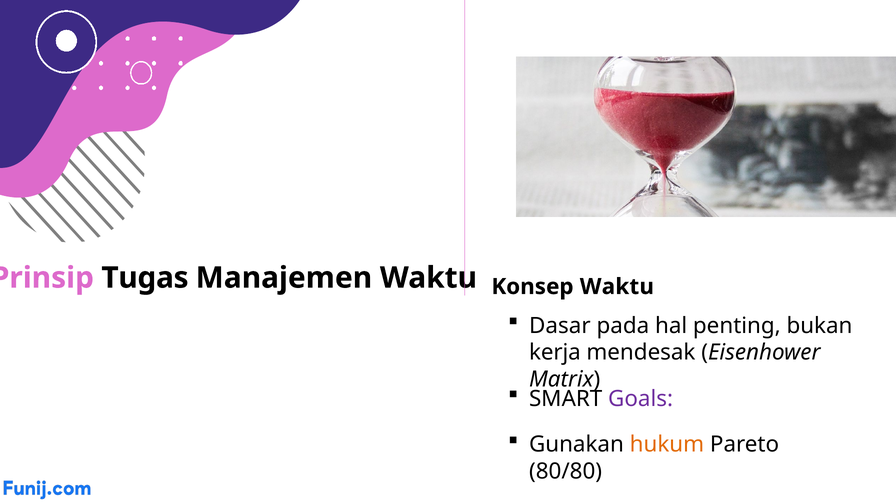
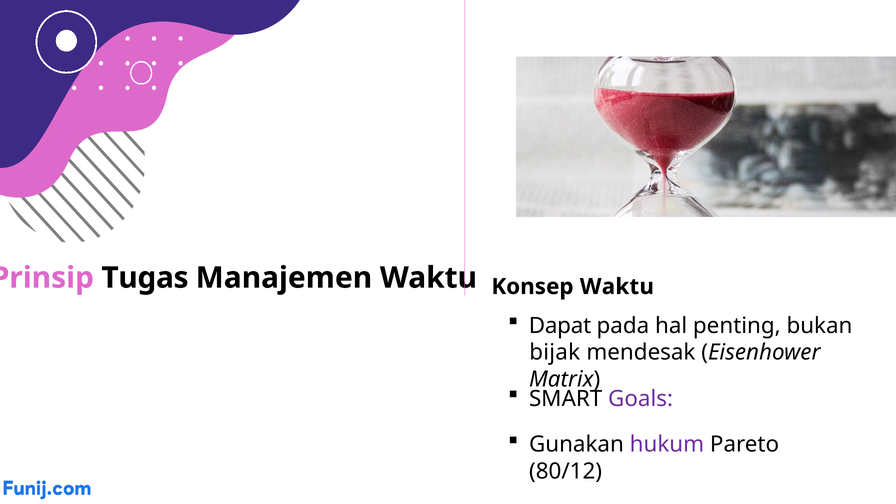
Dasar: Dasar -> Dapat
kerja: kerja -> bijak
hukum colour: orange -> purple
80/80: 80/80 -> 80/12
